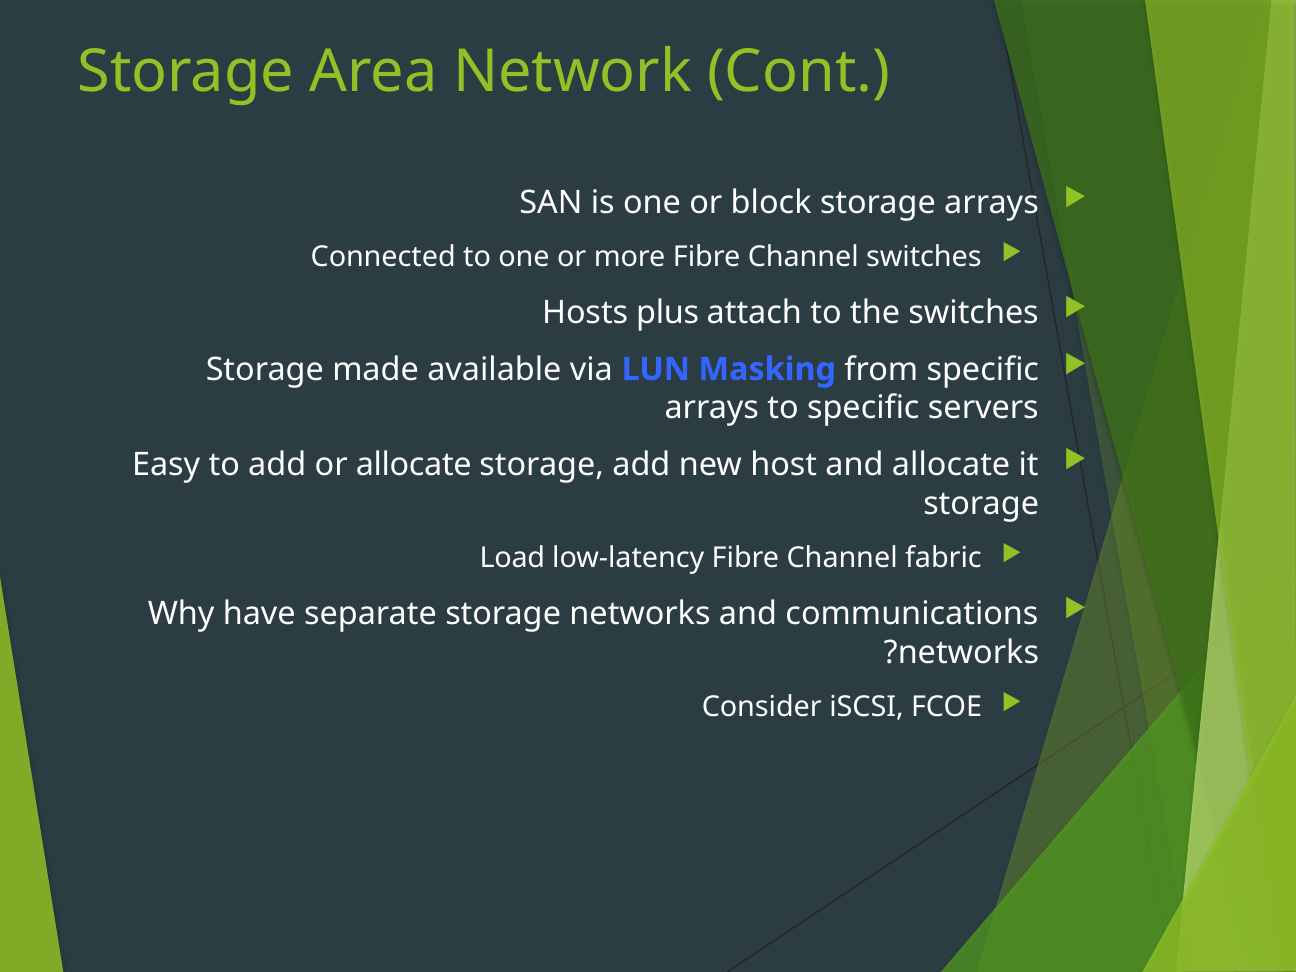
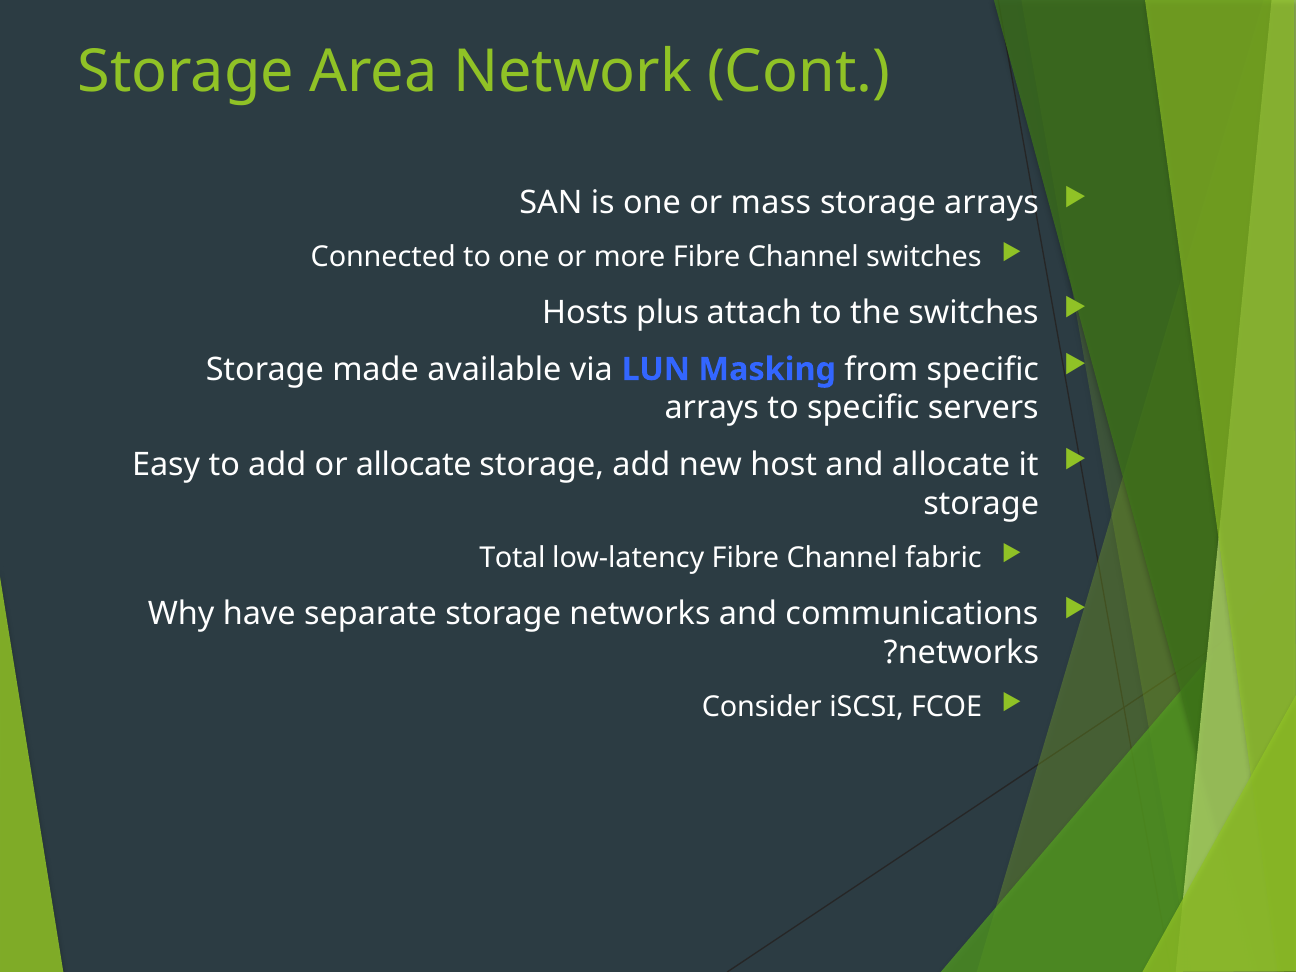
block: block -> mass
Load: Load -> Total
